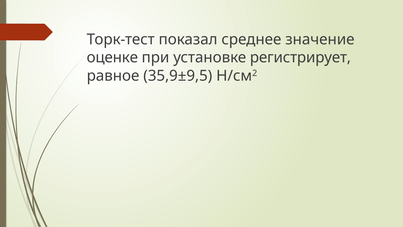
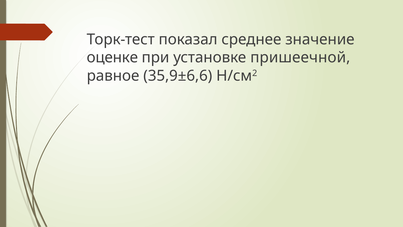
регистрирует: регистрирует -> пришеечной
35,9±9,5: 35,9±9,5 -> 35,9±6,6
